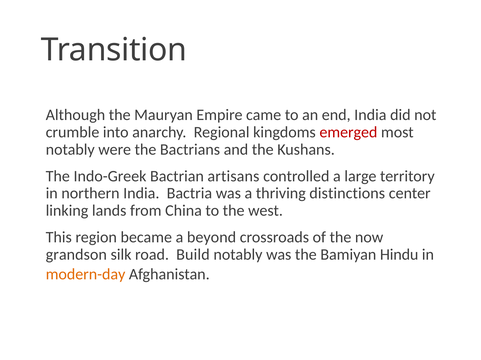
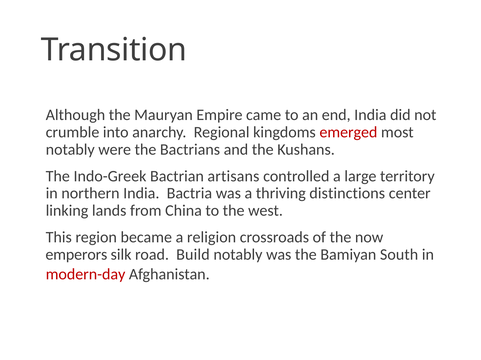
beyond: beyond -> religion
grandson: grandson -> emperors
Hindu: Hindu -> South
modern-day colour: orange -> red
